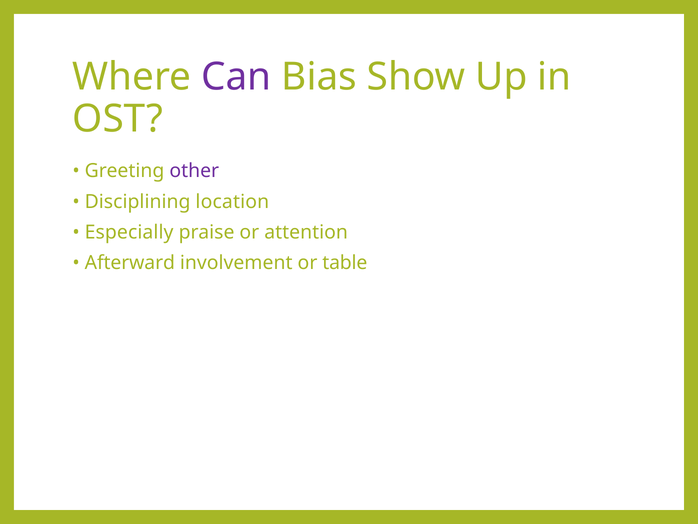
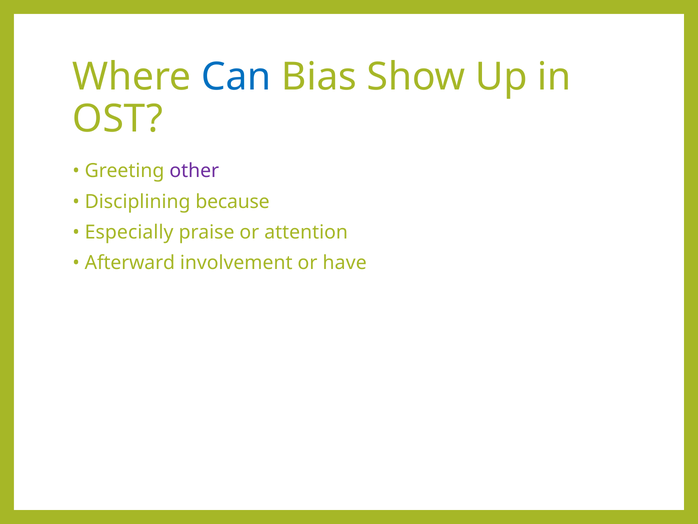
Can colour: purple -> blue
location: location -> because
table: table -> have
